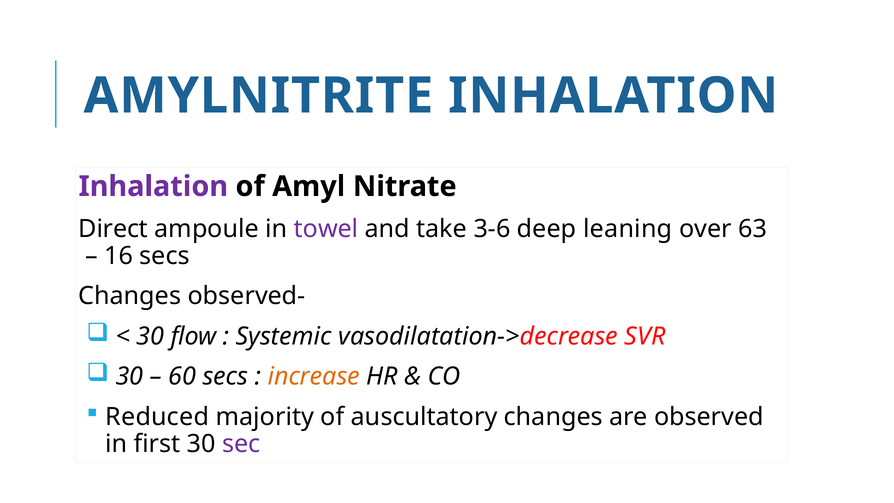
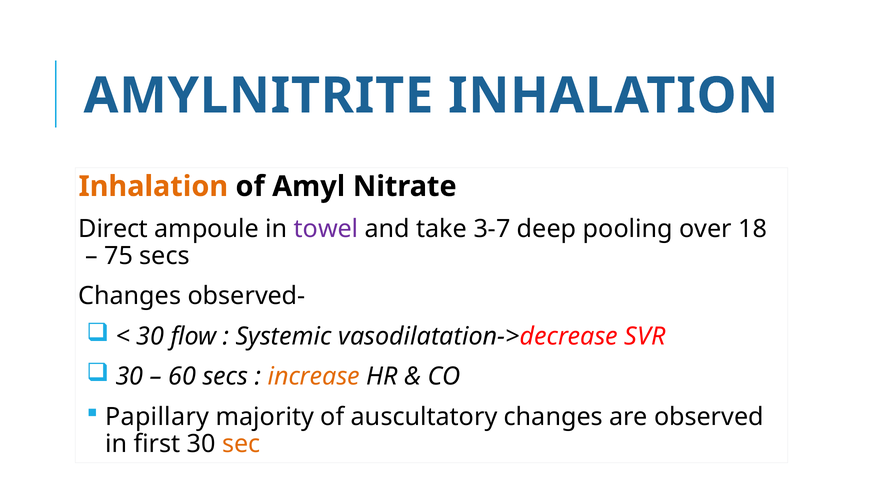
Inhalation at (153, 186) colour: purple -> orange
3-6: 3-6 -> 3-7
leaning: leaning -> pooling
63: 63 -> 18
16: 16 -> 75
Reduced: Reduced -> Papillary
sec colour: purple -> orange
